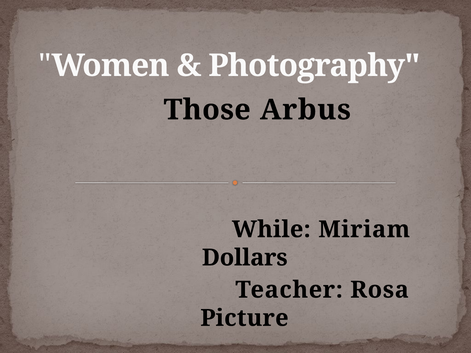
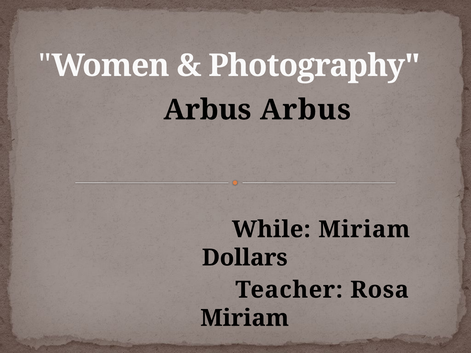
Those at (207, 110): Those -> Arbus
Picture at (245, 318): Picture -> Miriam
